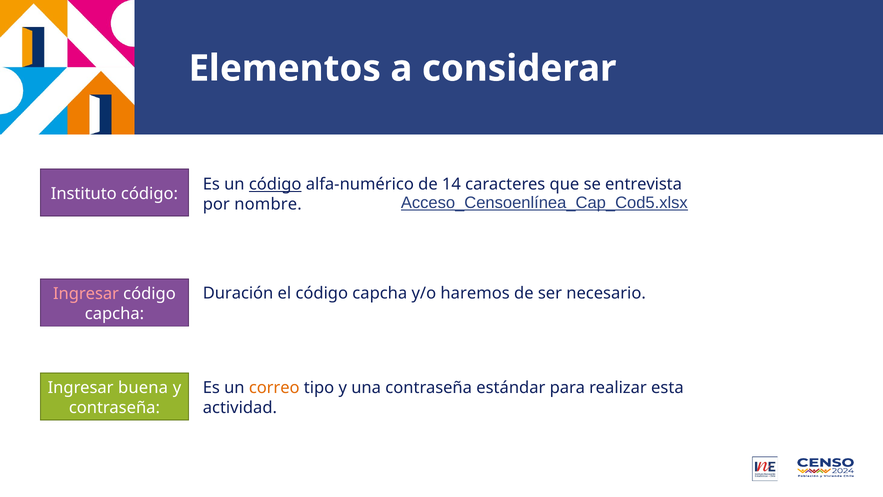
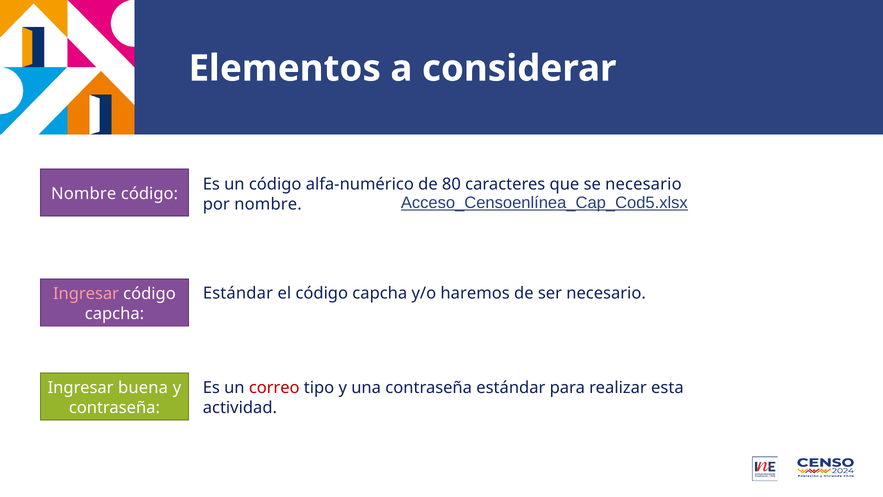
código at (275, 184) underline: present -> none
14: 14 -> 80
se entrevista: entrevista -> necesario
Instituto at (84, 194): Instituto -> Nombre
Duración at (238, 293): Duración -> Estándar
correo colour: orange -> red
